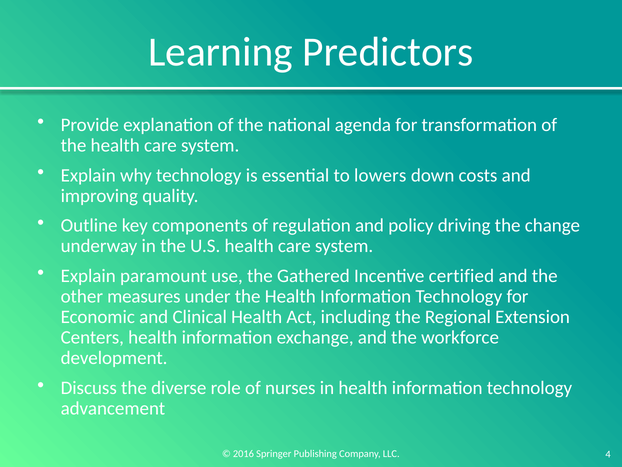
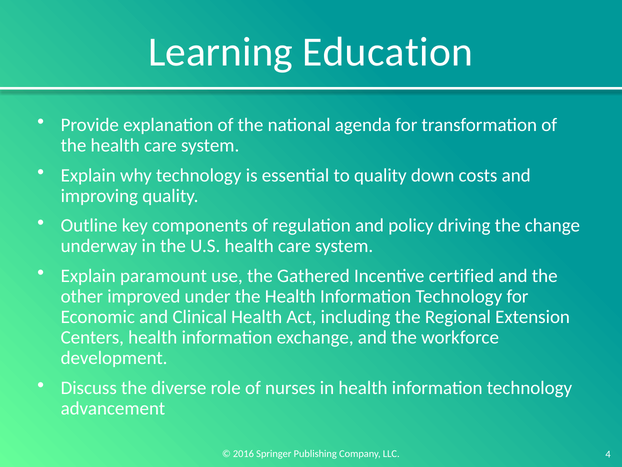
Predictors: Predictors -> Education
to lowers: lowers -> quality
measures: measures -> improved
